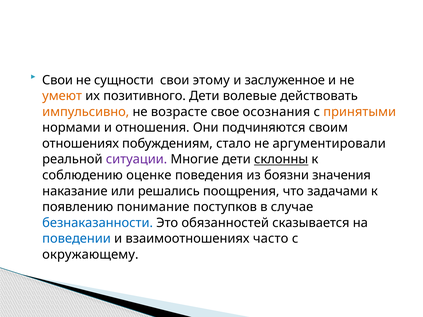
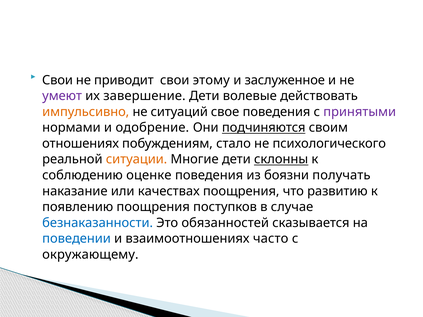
сущности: сущности -> приводит
умеют colour: orange -> purple
позитивного: позитивного -> завершение
возрасте: возрасте -> ситуаций
свое осознания: осознания -> поведения
принятыми colour: orange -> purple
отношения: отношения -> одобрение
подчиняются underline: none -> present
аргументировали: аргументировали -> психологического
ситуации colour: purple -> orange
значения: значения -> получать
решались: решались -> качествах
задачами: задачами -> развитию
появлению понимание: понимание -> поощрения
